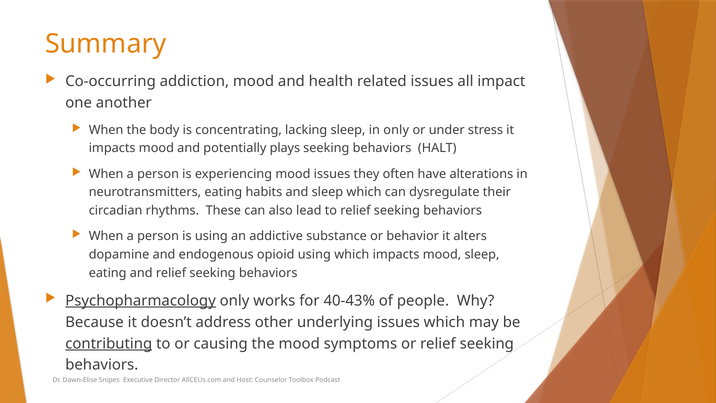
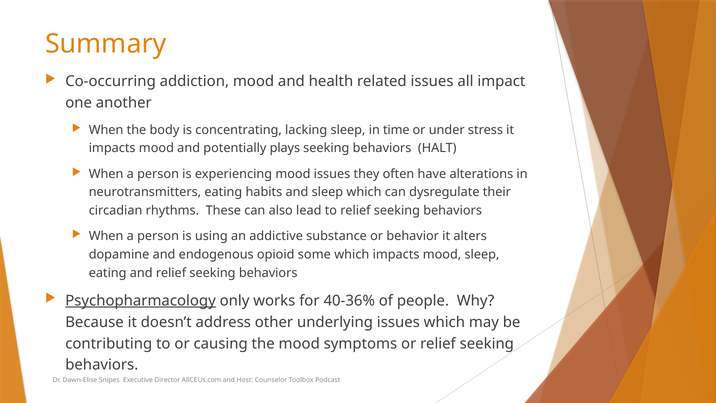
in only: only -> time
opioid using: using -> some
40-43%: 40-43% -> 40-36%
contributing underline: present -> none
